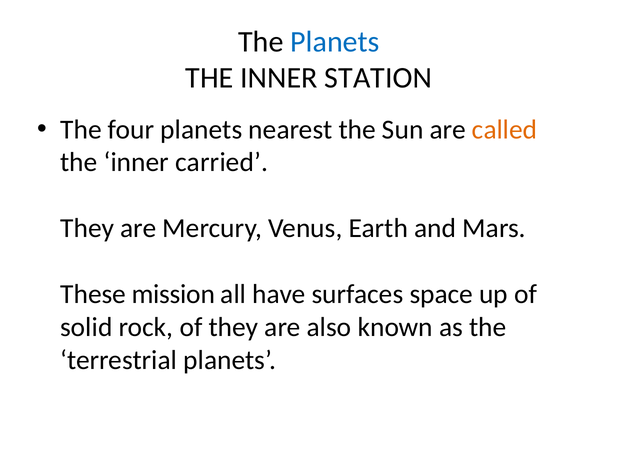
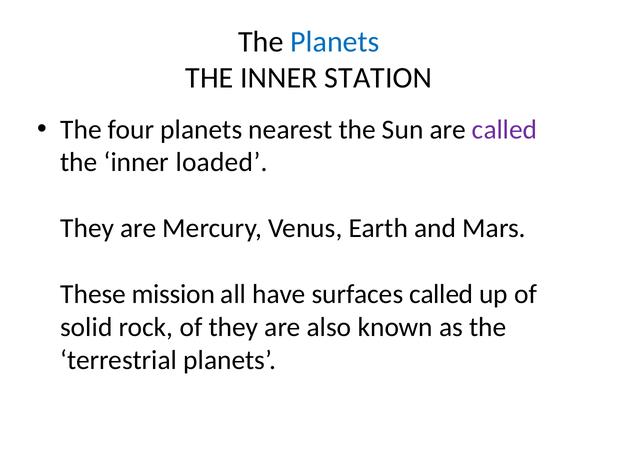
called at (505, 130) colour: orange -> purple
carried: carried -> loaded
surfaces space: space -> called
